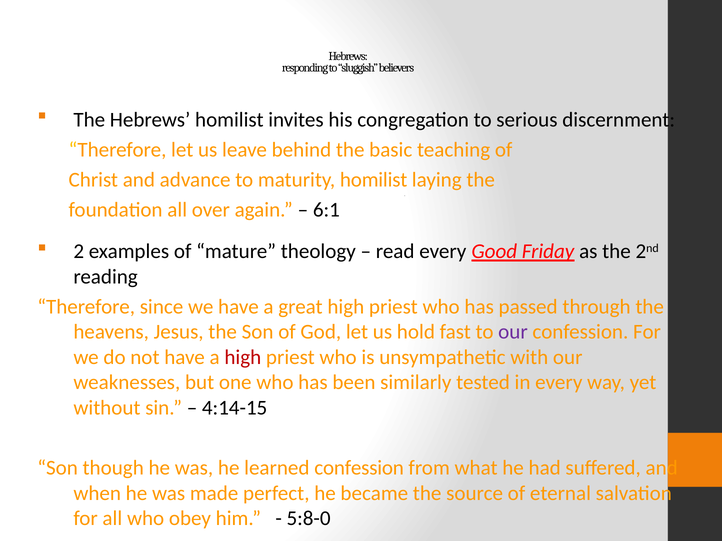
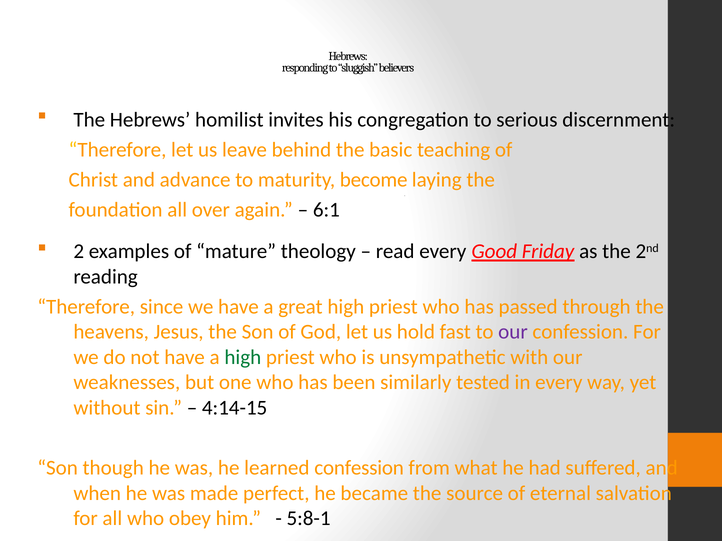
maturity homilist: homilist -> become
high at (243, 358) colour: red -> green
5:8-0: 5:8-0 -> 5:8-1
